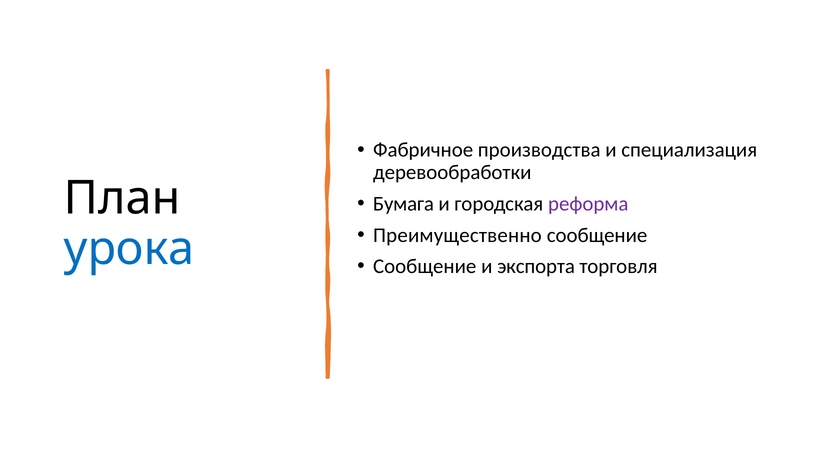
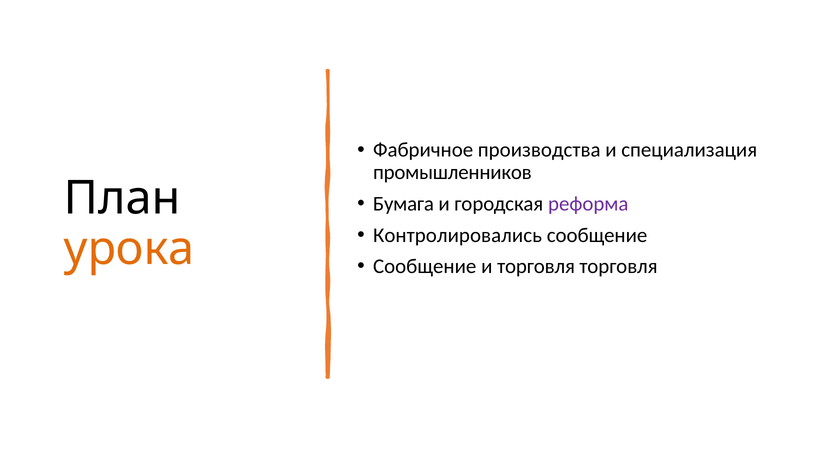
деревообработки: деревообработки -> промышленников
Преимущественно: Преимущественно -> Контролировались
урока colour: blue -> orange
и экспорта: экспорта -> торговля
